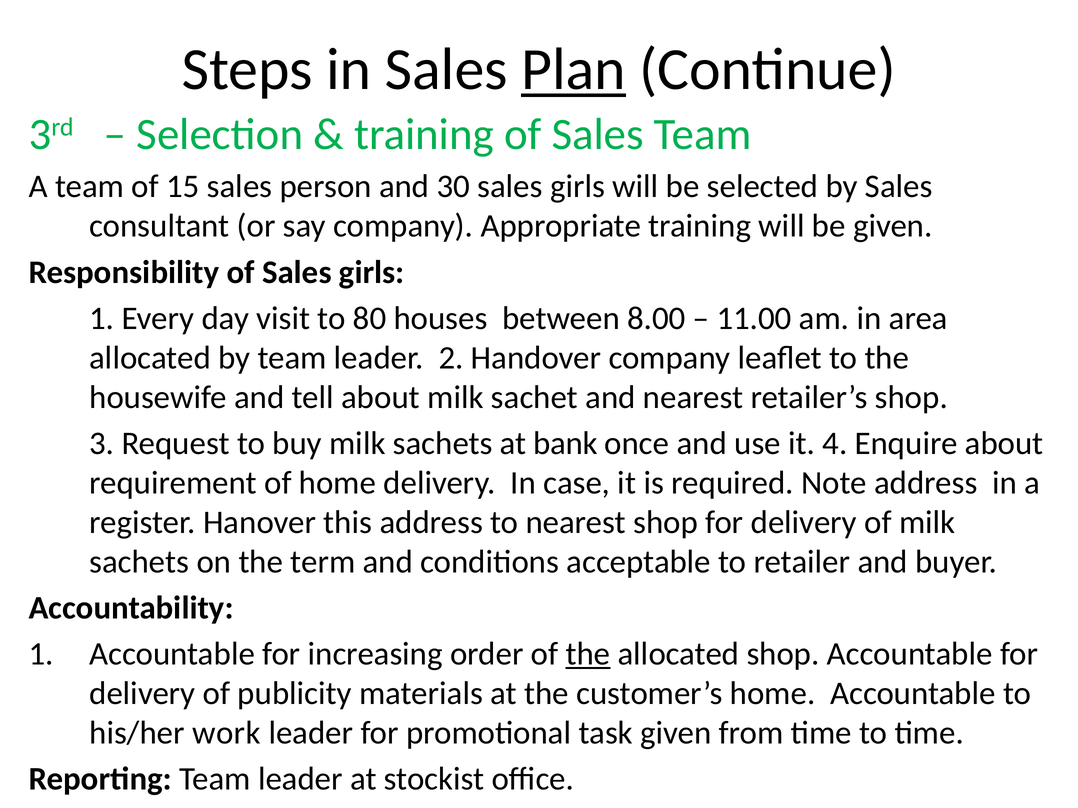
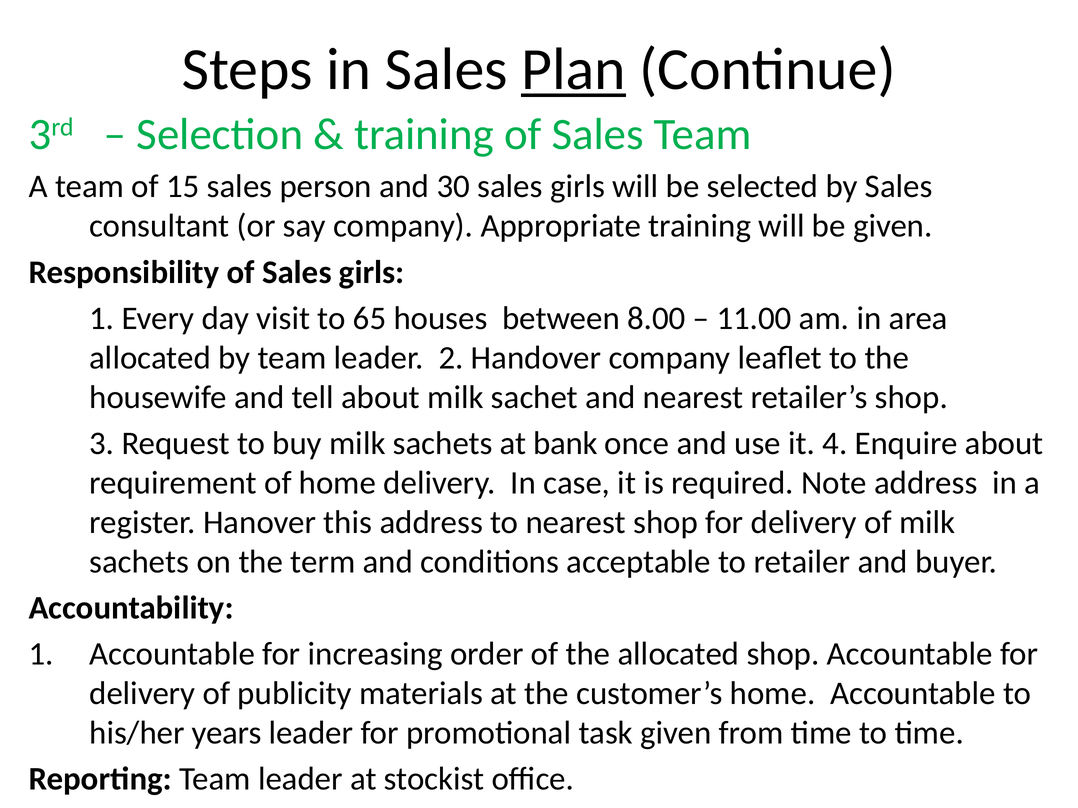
80: 80 -> 65
the at (588, 654) underline: present -> none
work: work -> years
